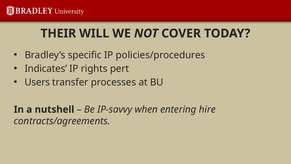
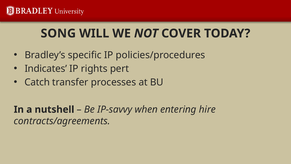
THEIR: THEIR -> SONG
Users: Users -> Catch
